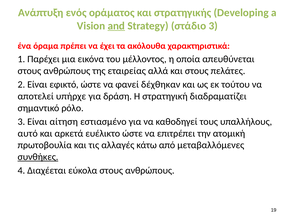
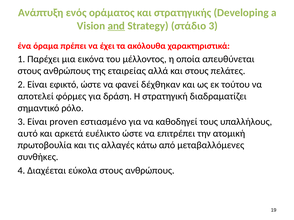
υπήρχε: υπήρχε -> φόρμες
αίτηση: αίτηση -> proven
συνθήκες underline: present -> none
